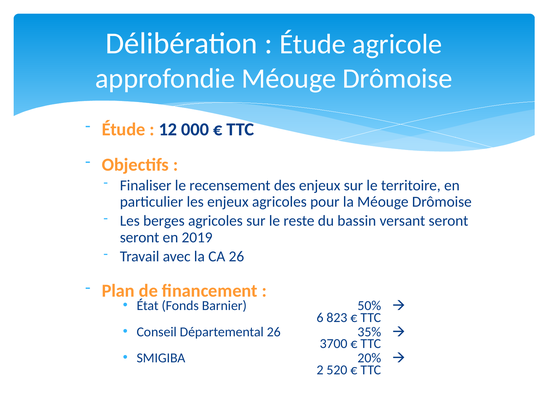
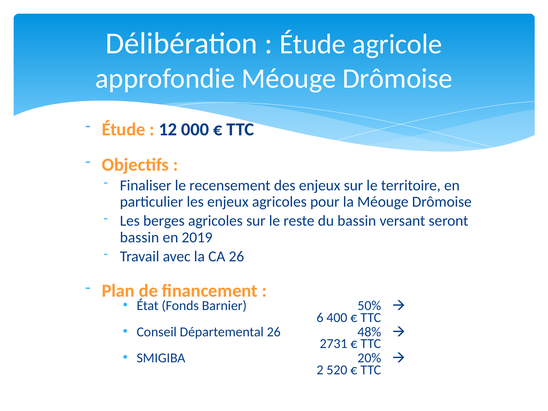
seront at (140, 237): seront -> bassin
823: 823 -> 400
35%: 35% -> 48%
3700: 3700 -> 2731
